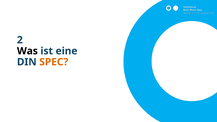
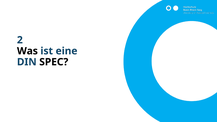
SPEC colour: orange -> black
